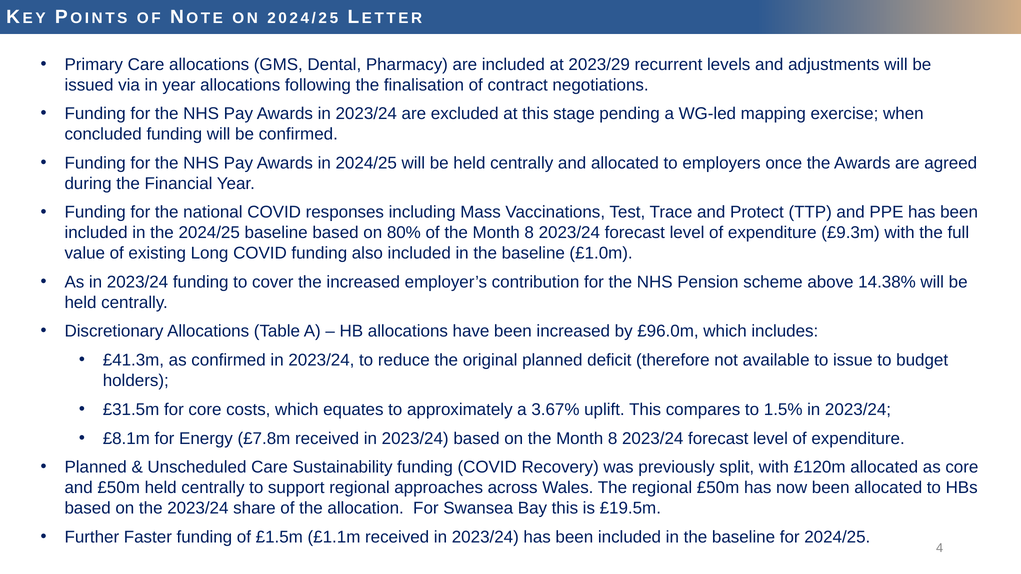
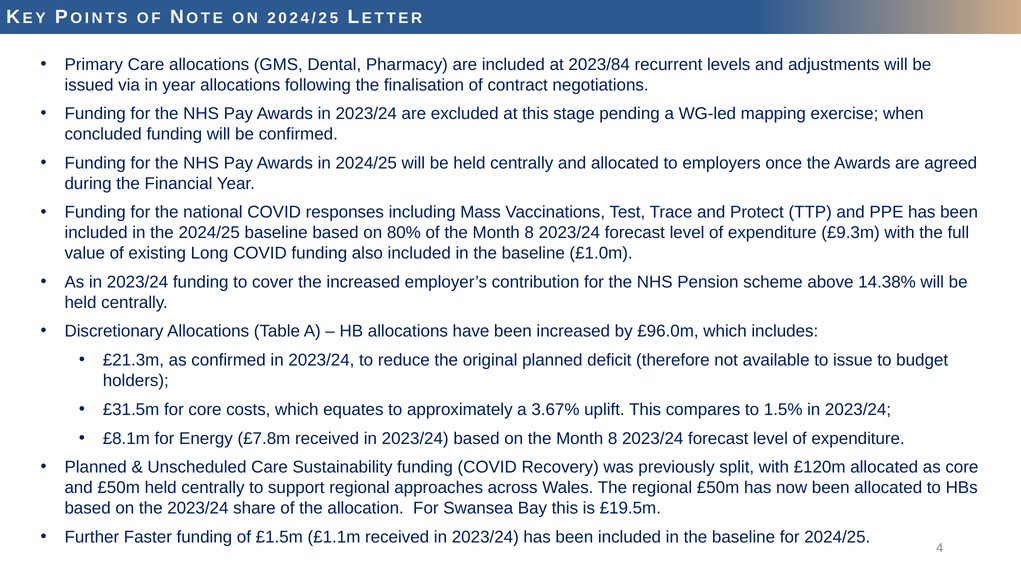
2023/29: 2023/29 -> 2023/84
£41.3m: £41.3m -> £21.3m
